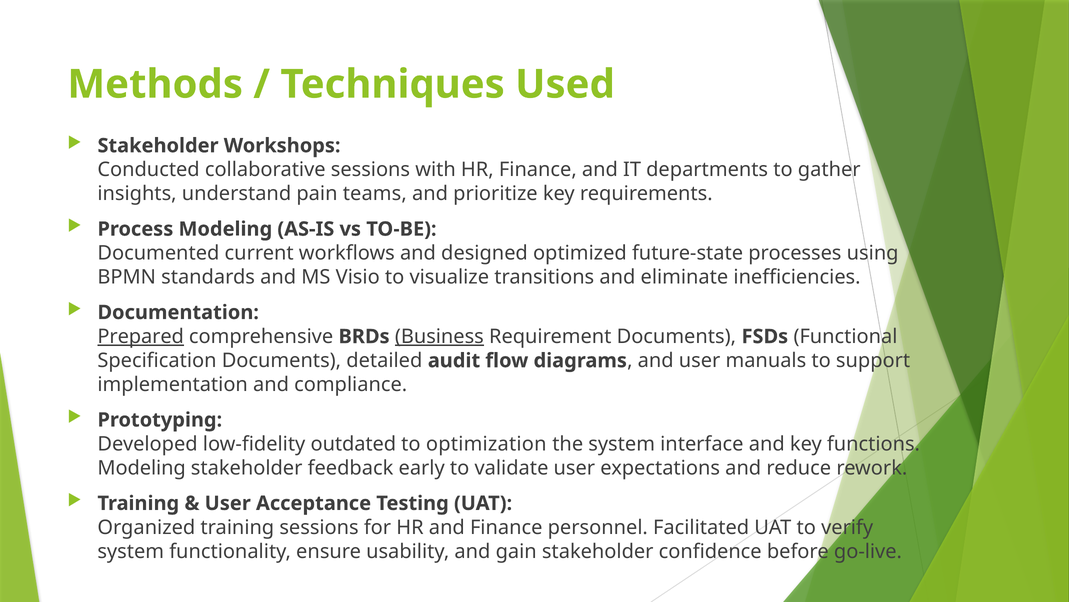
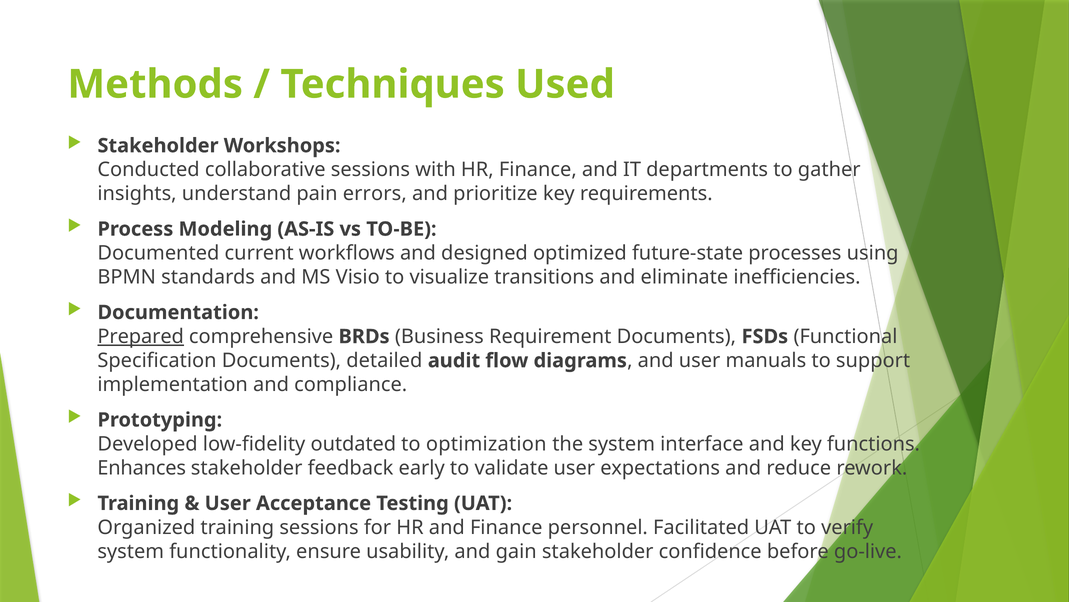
teams: teams -> errors
Business underline: present -> none
Modeling at (142, 468): Modeling -> Enhances
